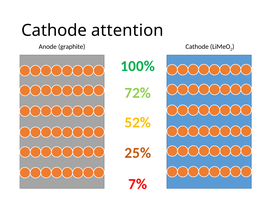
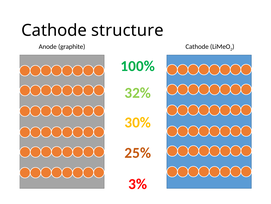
attention: attention -> structure
72%: 72% -> 32%
52%: 52% -> 30%
7%: 7% -> 3%
